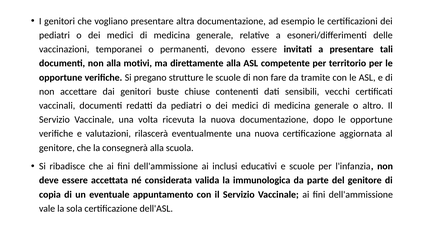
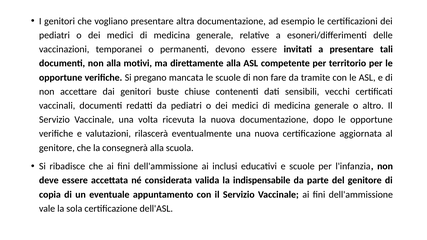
strutture: strutture -> mancata
immunologica: immunologica -> indispensabile
